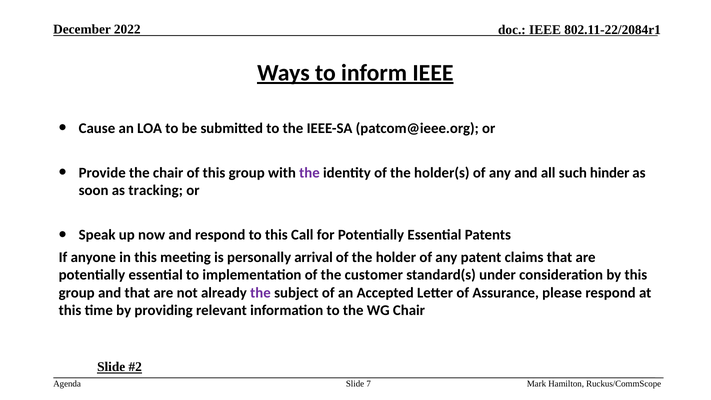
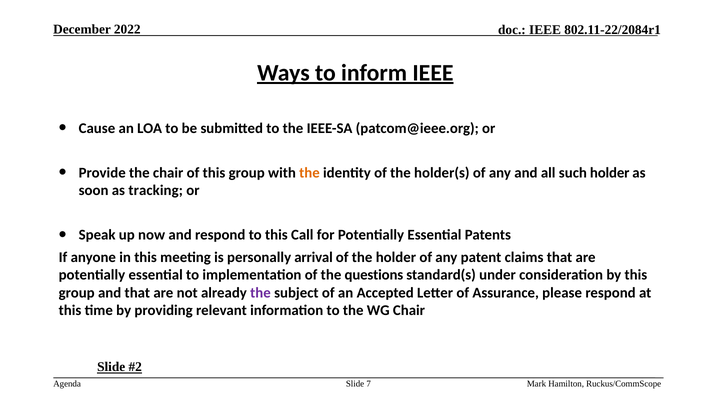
the at (309, 173) colour: purple -> orange
such hinder: hinder -> holder
customer: customer -> questions
